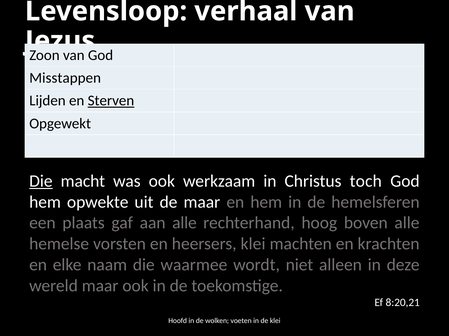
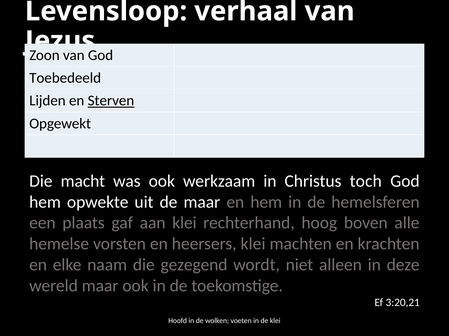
Misstappen: Misstappen -> Toebedeeld
Die at (41, 181) underline: present -> none
aan alle: alle -> klei
waarmee: waarmee -> gezegend
8:20,21: 8:20,21 -> 3:20,21
